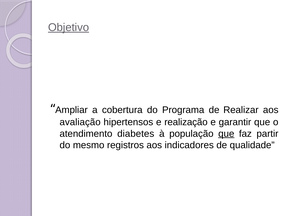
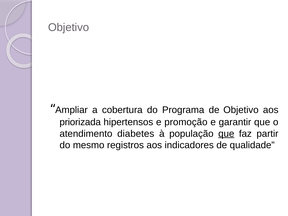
Objetivo at (69, 27) underline: present -> none
de Realizar: Realizar -> Objetivo
avaliação: avaliação -> priorizada
realização: realização -> promoção
